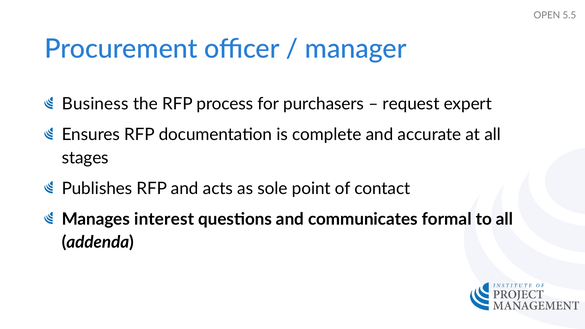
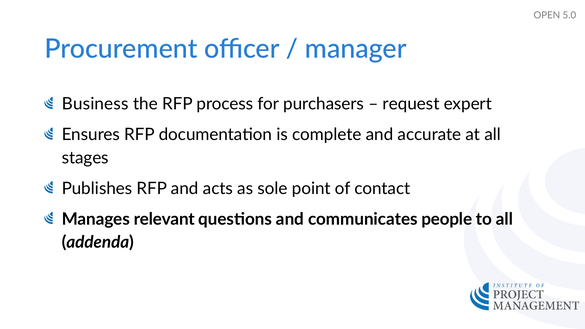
5.5: 5.5 -> 5.0
interest: interest -> relevant
formal: formal -> people
